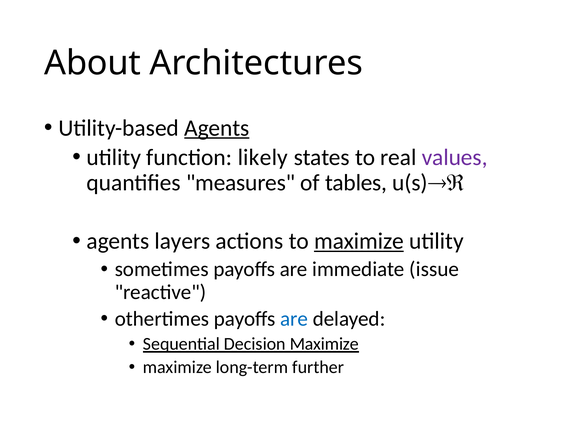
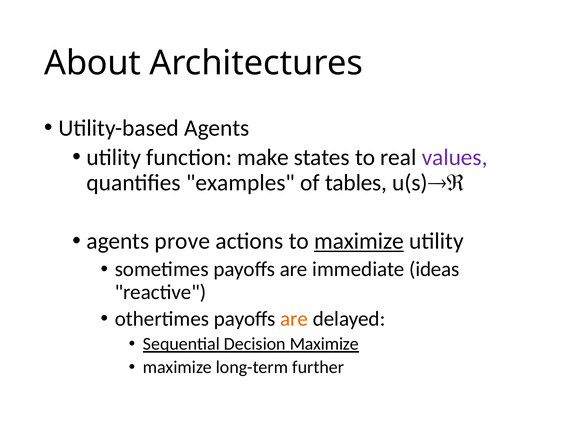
Agents at (217, 128) underline: present -> none
likely: likely -> make
measures: measures -> examples
layers: layers -> prove
issue: issue -> ideas
are at (294, 318) colour: blue -> orange
